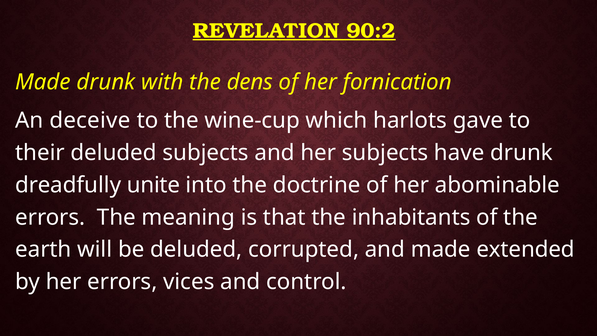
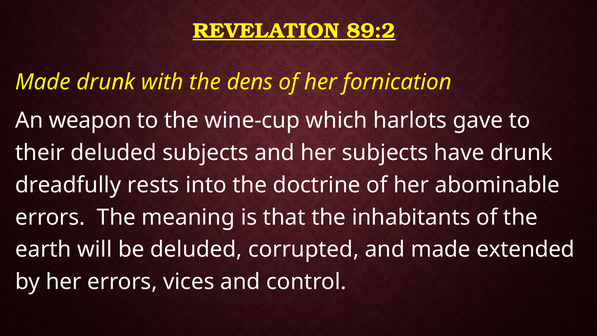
90:2: 90:2 -> 89:2
deceive: deceive -> weapon
unite: unite -> rests
